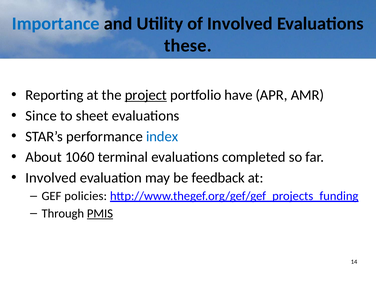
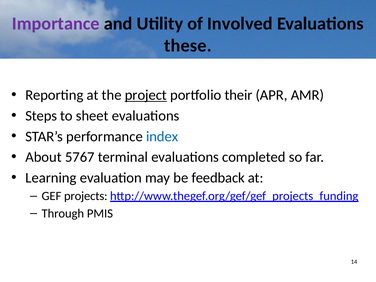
Importance colour: blue -> purple
have: have -> their
Since: Since -> Steps
1060: 1060 -> 5767
Involved at (51, 178): Involved -> Learning
policies: policies -> projects
PMIS underline: present -> none
